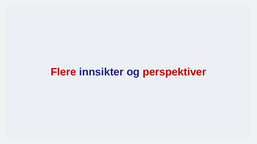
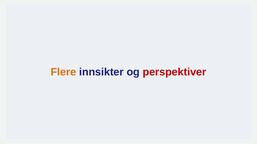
Flere colour: red -> orange
